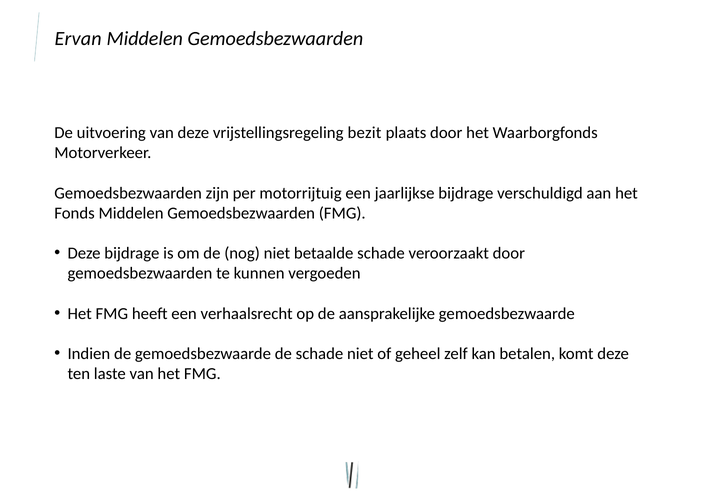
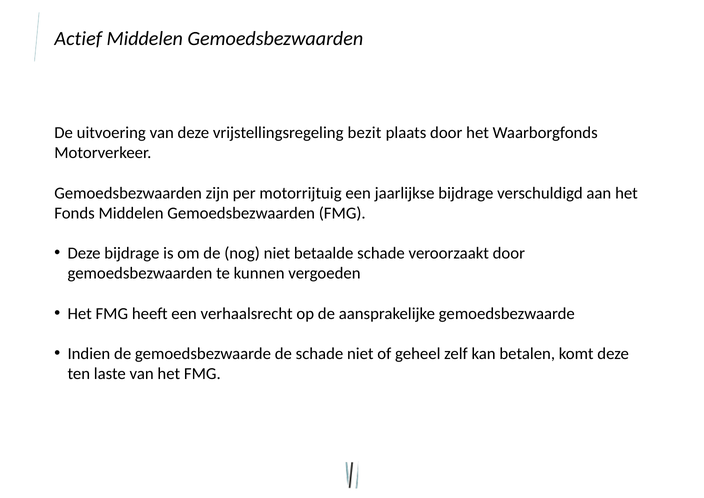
Ervan: Ervan -> Actief
